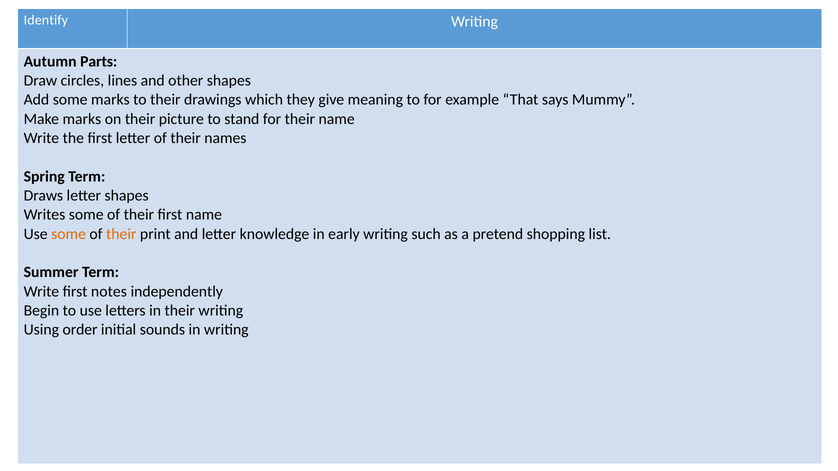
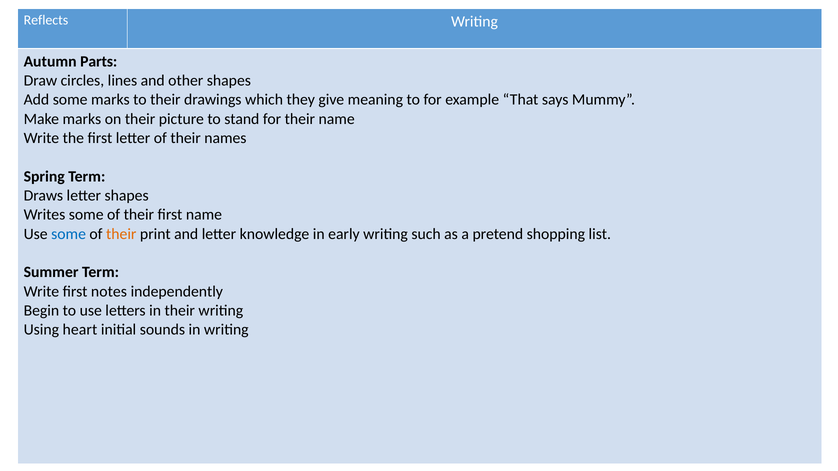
Identify: Identify -> Reflects
some at (69, 234) colour: orange -> blue
order: order -> heart
